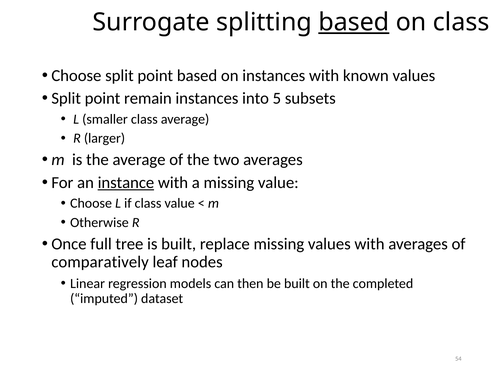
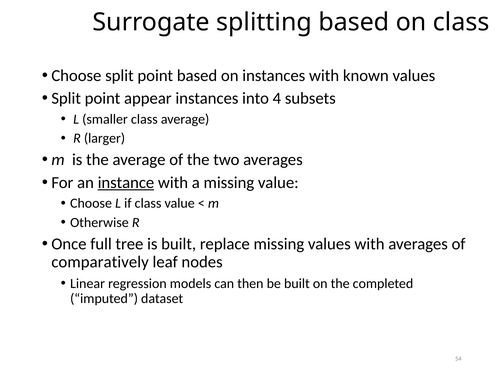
based at (354, 22) underline: present -> none
remain: remain -> appear
5: 5 -> 4
